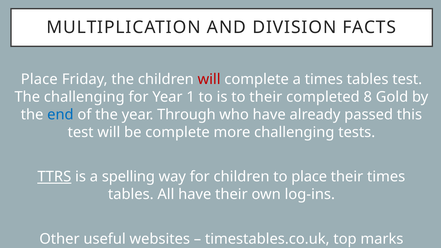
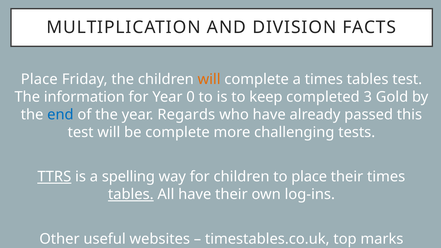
will at (209, 79) colour: red -> orange
The challenging: challenging -> information
1: 1 -> 0
to their: their -> keep
8: 8 -> 3
Through: Through -> Regards
tables at (131, 194) underline: none -> present
